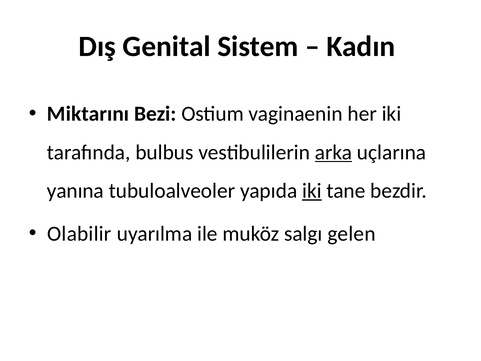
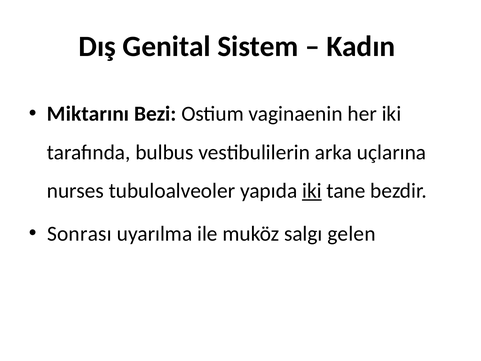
arka underline: present -> none
yanına: yanına -> nurses
Olabilir: Olabilir -> Sonrası
